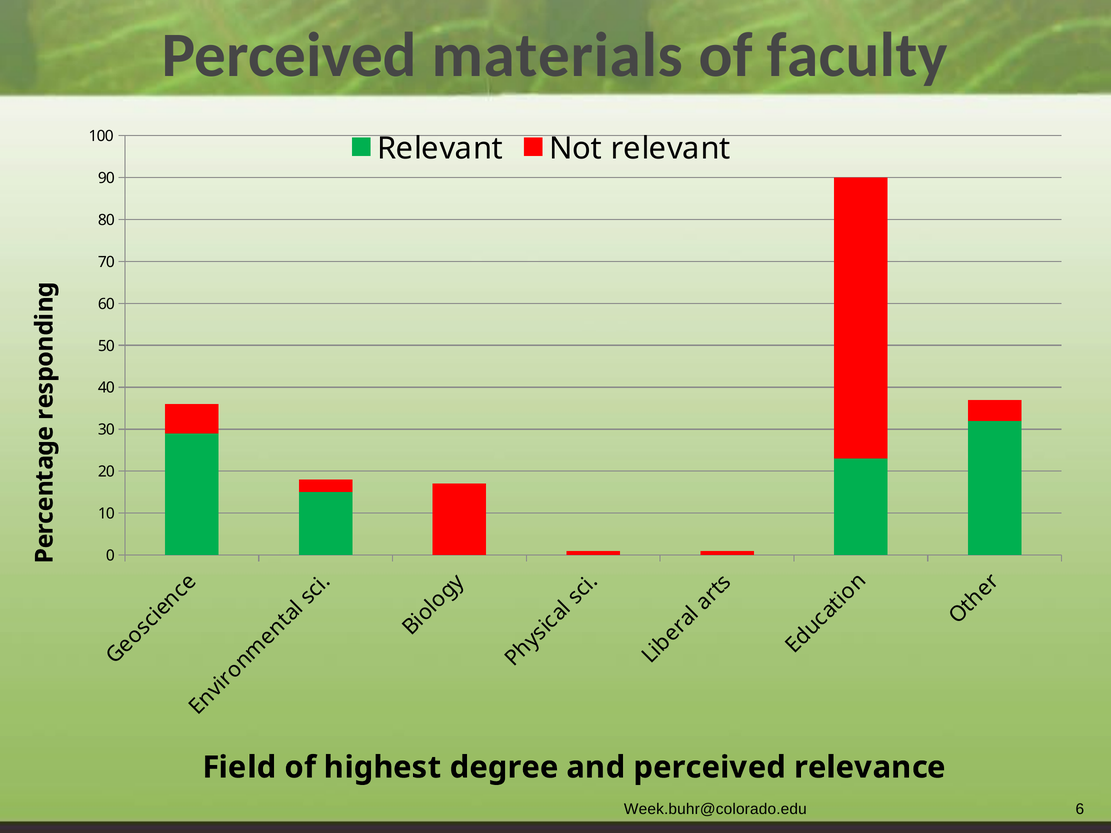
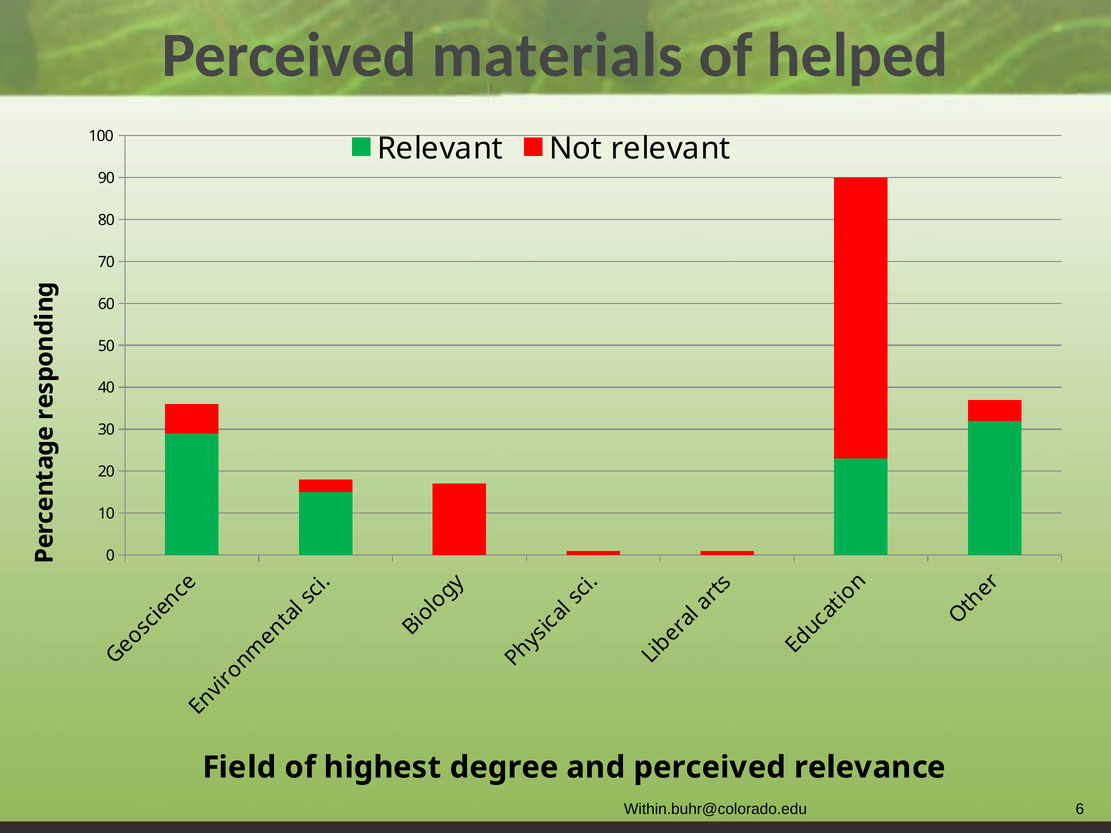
faculty: faculty -> helped
Week.buhr@colorado.edu: Week.buhr@colorado.edu -> Within.buhr@colorado.edu
